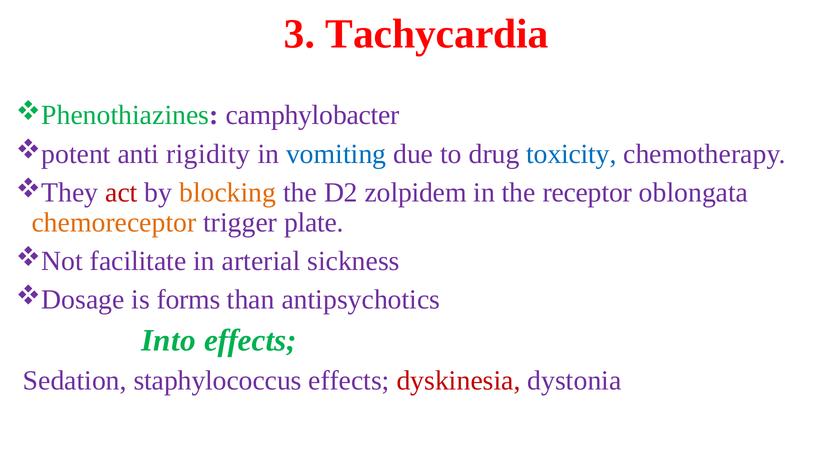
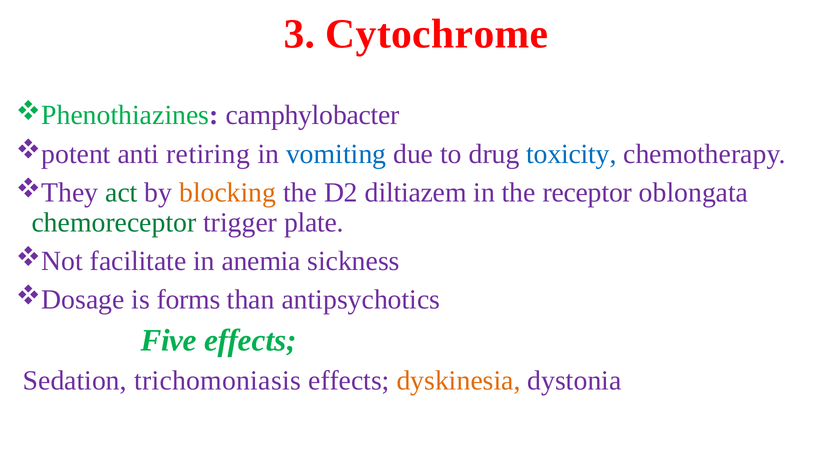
Tachycardia: Tachycardia -> Cytochrome
rigidity: rigidity -> retiring
act colour: red -> green
zolpidem: zolpidem -> diltiazem
chemoreceptor colour: orange -> green
arterial: arterial -> anemia
Into: Into -> Five
staphylococcus: staphylococcus -> trichomoniasis
dyskinesia colour: red -> orange
